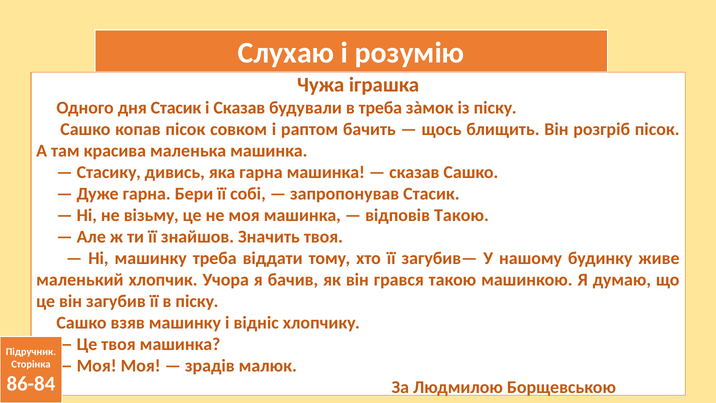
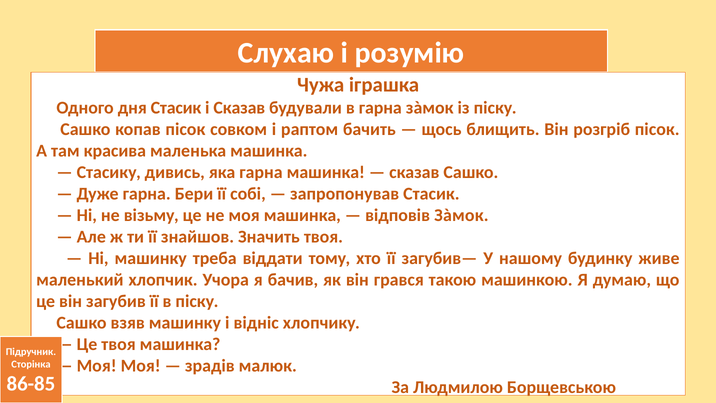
в треба: треба -> гарна
відповів Такою: Такою -> Зàмок
86-84: 86-84 -> 86-85
